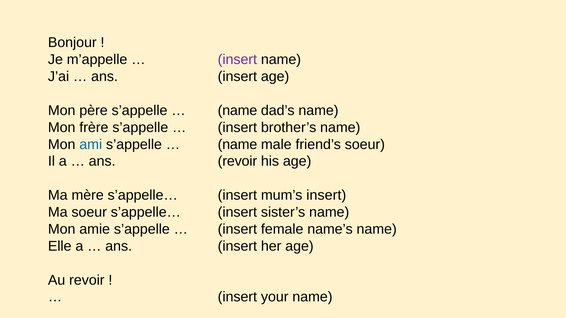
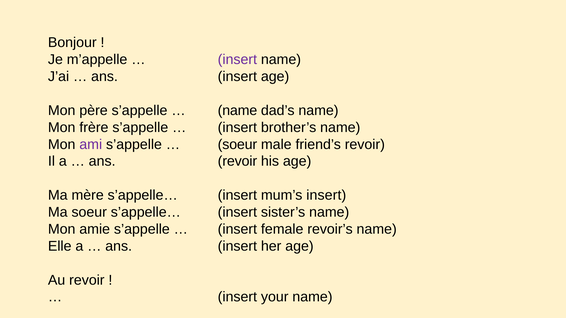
ami colour: blue -> purple
name at (237, 145): name -> soeur
friend’s soeur: soeur -> revoir
name’s: name’s -> revoir’s
